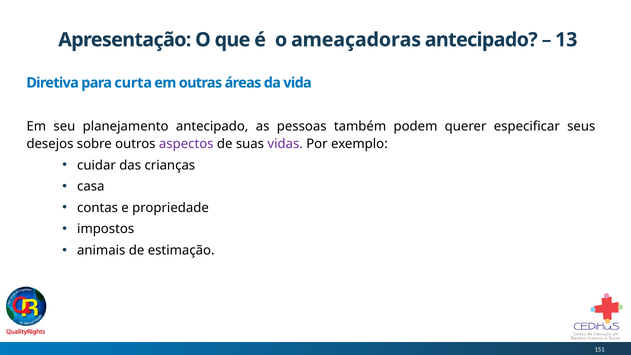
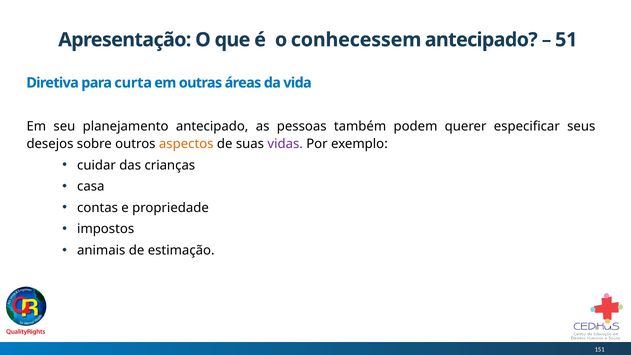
ameaçadoras: ameaçadoras -> conhecessem
13: 13 -> 51
aspectos colour: purple -> orange
